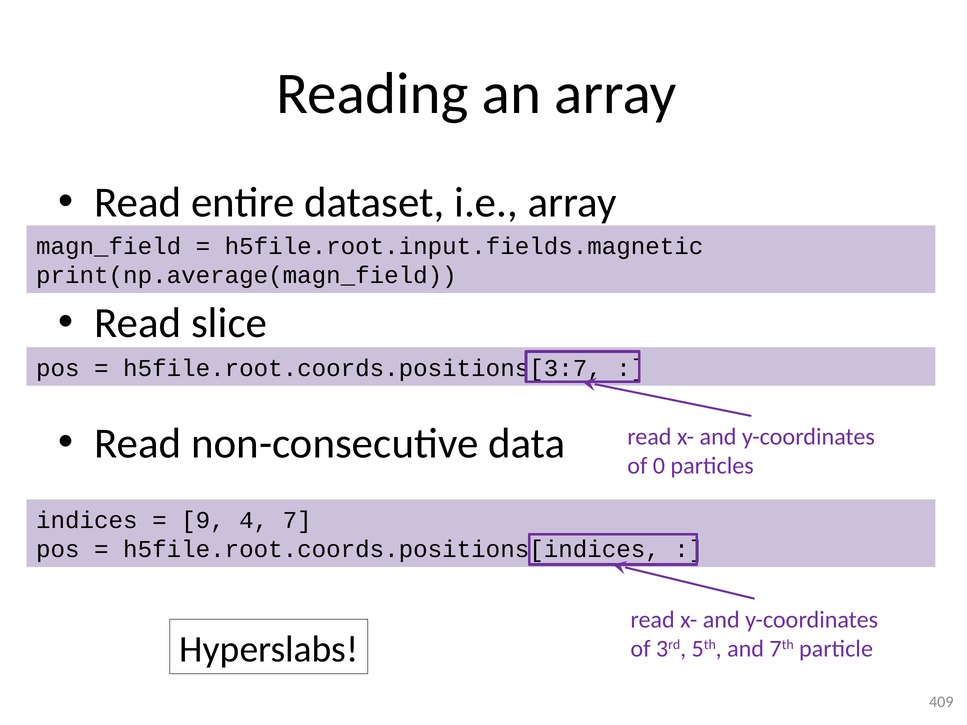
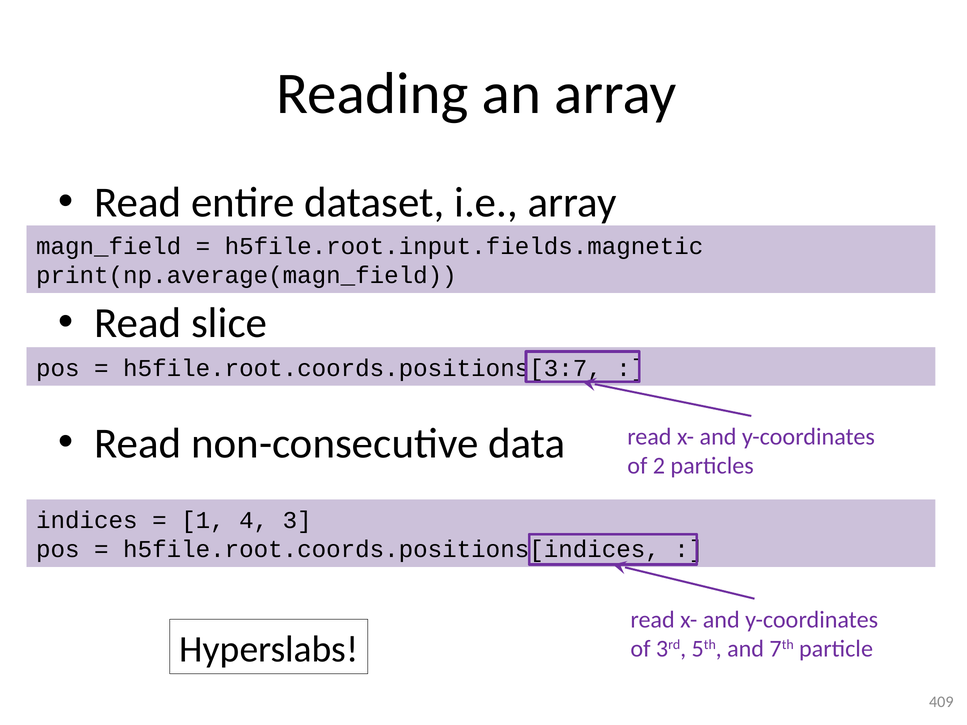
0: 0 -> 2
9: 9 -> 1
7: 7 -> 3
